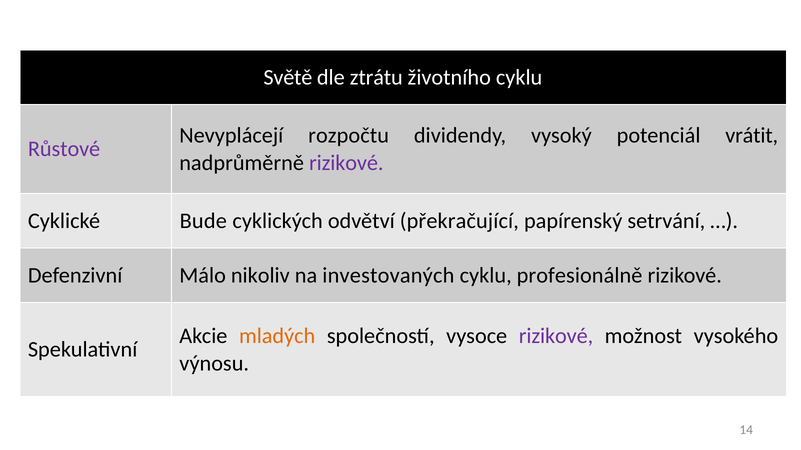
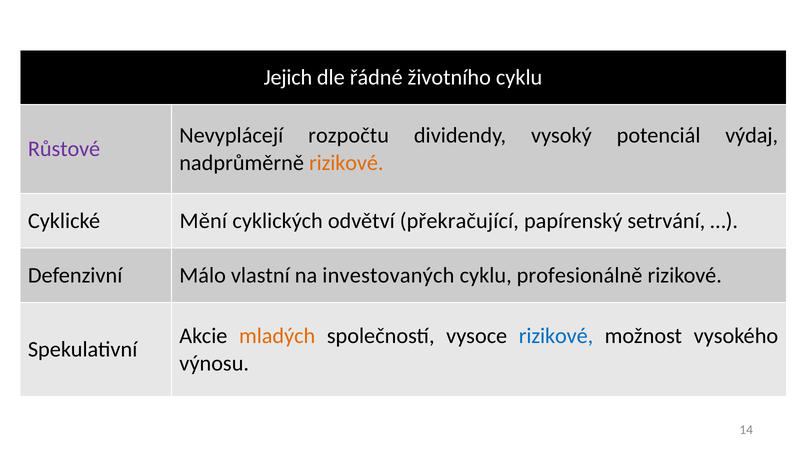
Světě: Světě -> Jejich
ztrátu: ztrátu -> řádné
vrátit: vrátit -> výdaj
rizikové at (346, 163) colour: purple -> orange
Bude: Bude -> Mění
nikoliv: nikoliv -> vlastní
rizikové at (556, 336) colour: purple -> blue
